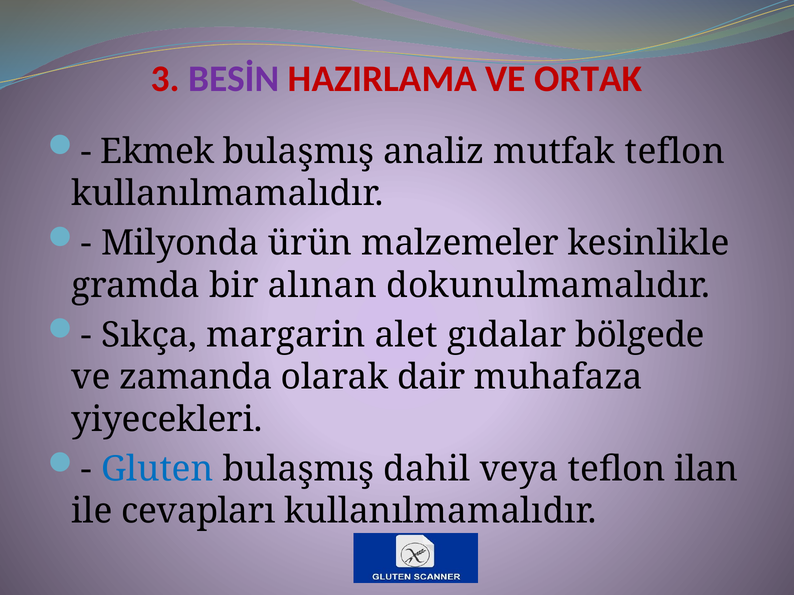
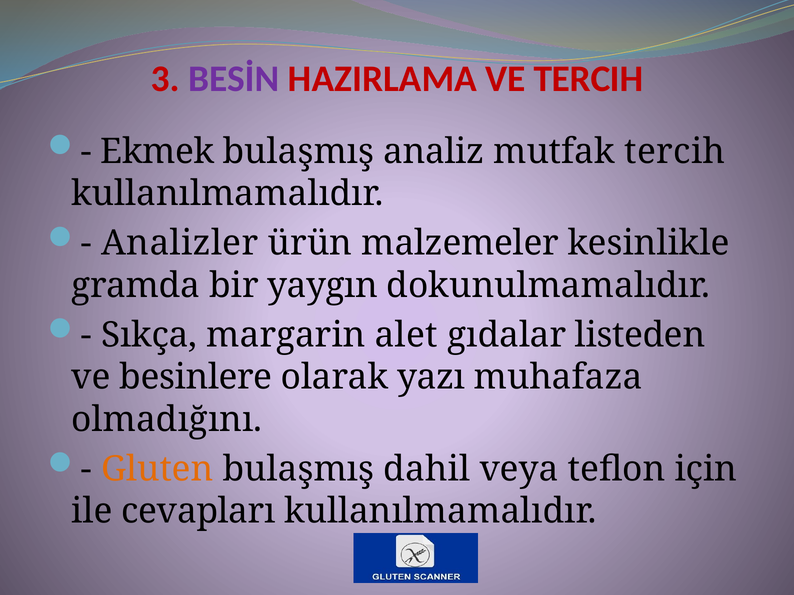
VE ORTAK: ORTAK -> TERCIH
mutfak teflon: teflon -> tercih
Milyonda: Milyonda -> Analizler
alınan: alınan -> yaygın
bölgede: bölgede -> listeden
zamanda: zamanda -> besinlere
dair: dair -> yazı
yiyecekleri: yiyecekleri -> olmadığını
Gluten colour: blue -> orange
ilan: ilan -> için
